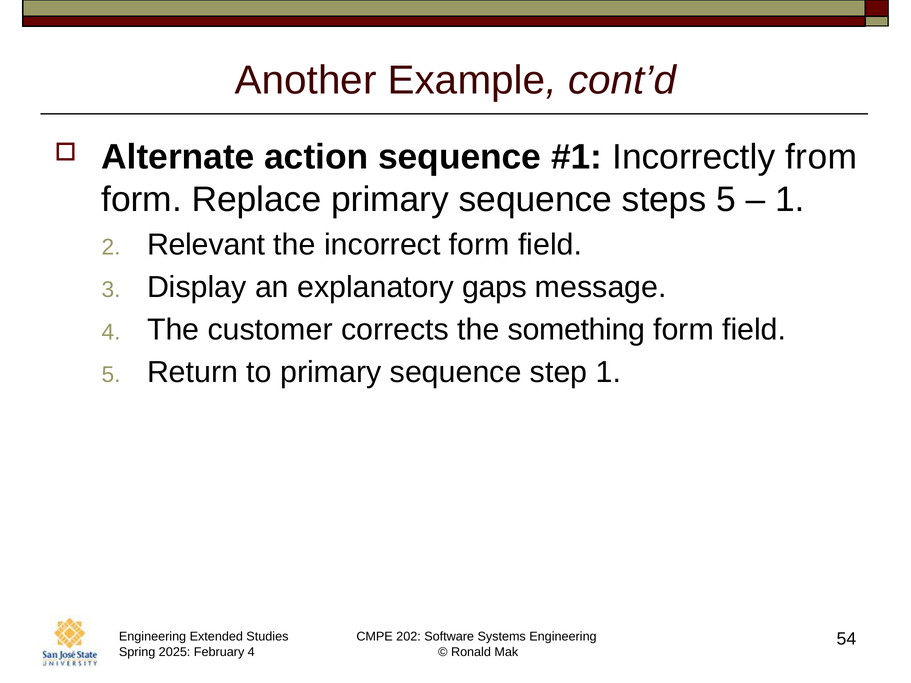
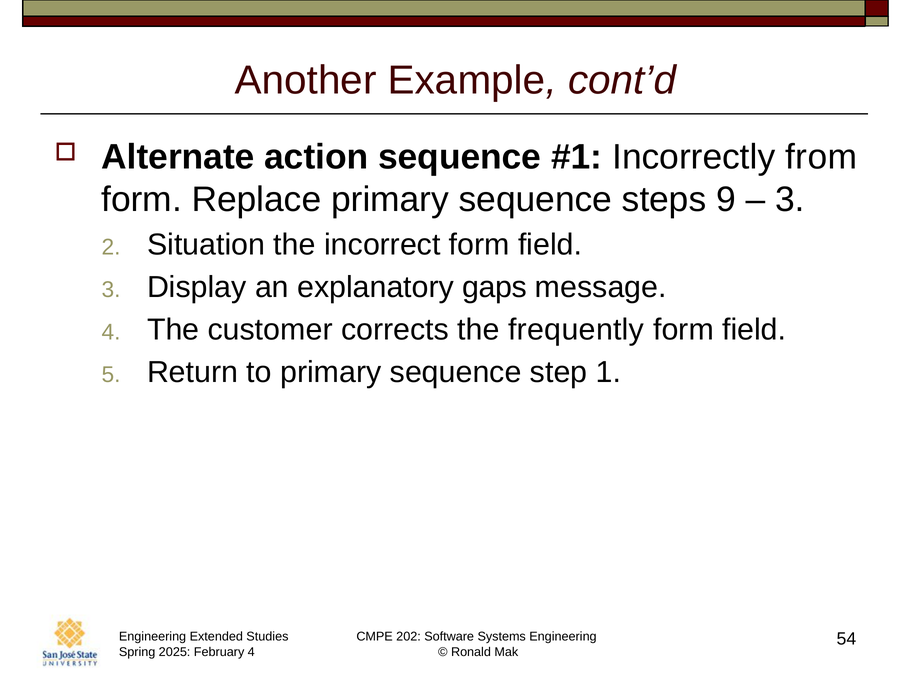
steps 5: 5 -> 9
1 at (790, 200): 1 -> 3
Relevant: Relevant -> Situation
something: something -> frequently
